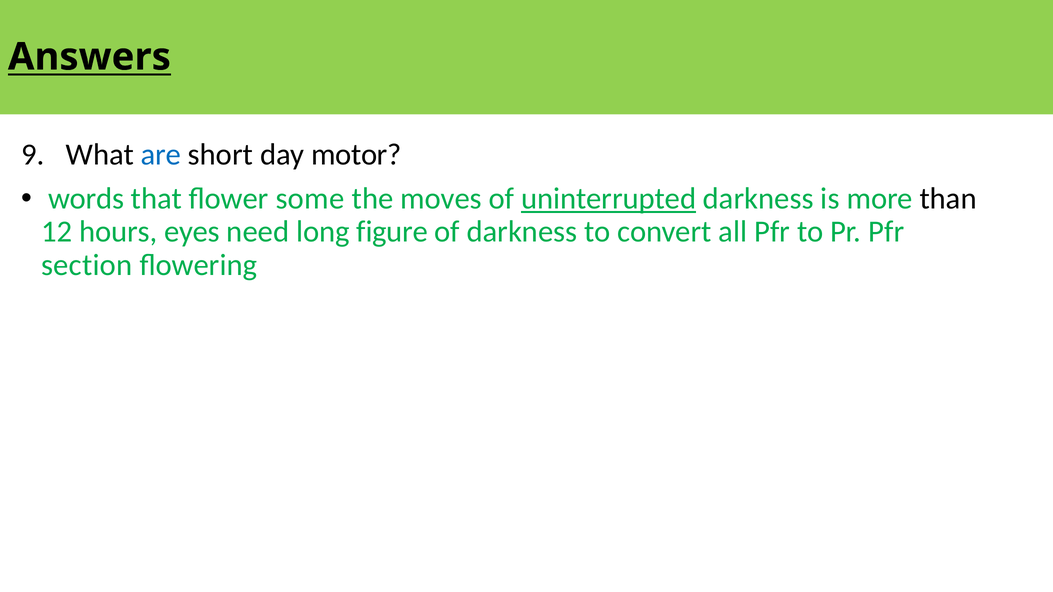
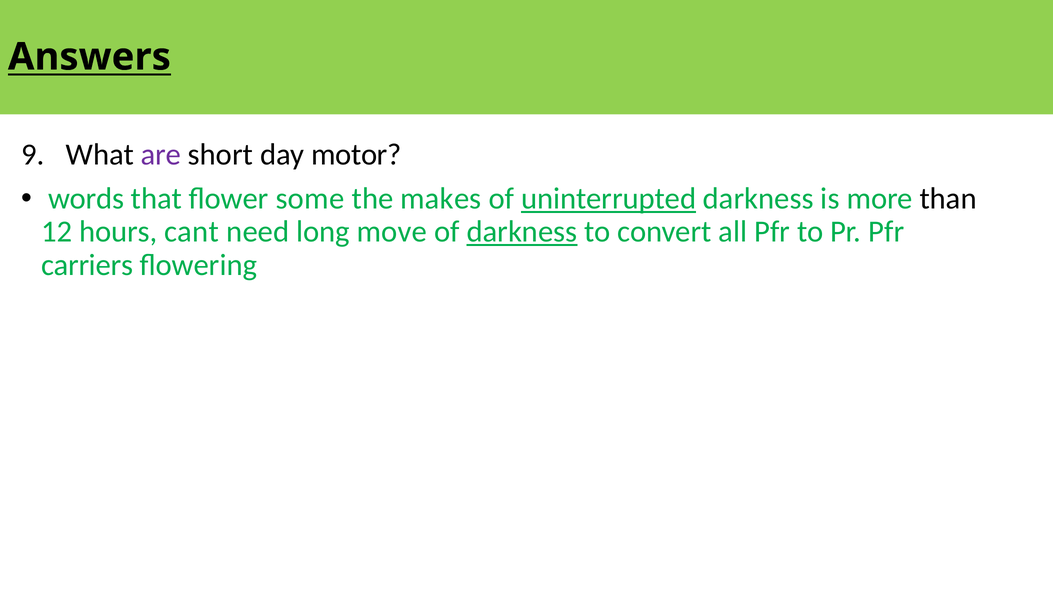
are colour: blue -> purple
moves: moves -> makes
eyes: eyes -> cant
figure: figure -> move
darkness at (522, 232) underline: none -> present
section: section -> carriers
